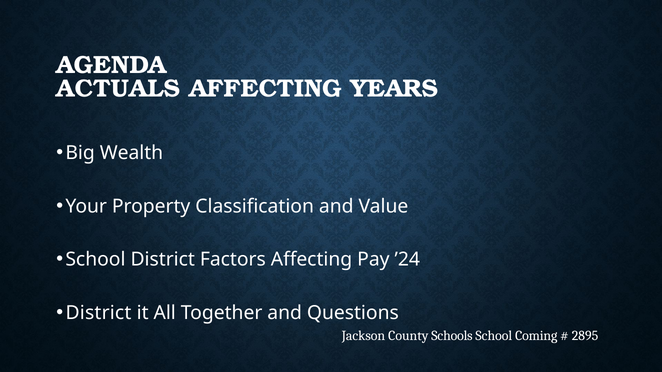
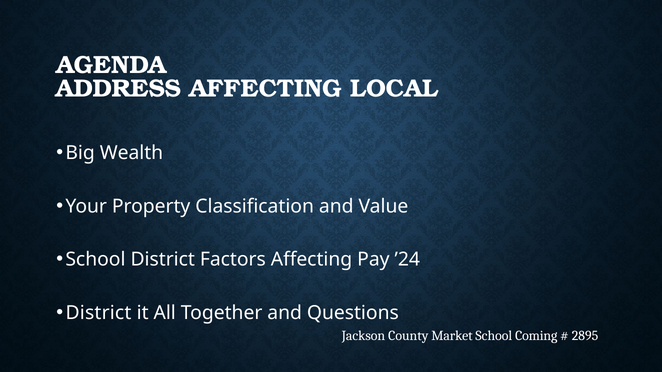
ACTUALS: ACTUALS -> ADDRESS
YEARS: YEARS -> LOCAL
Schools: Schools -> Market
